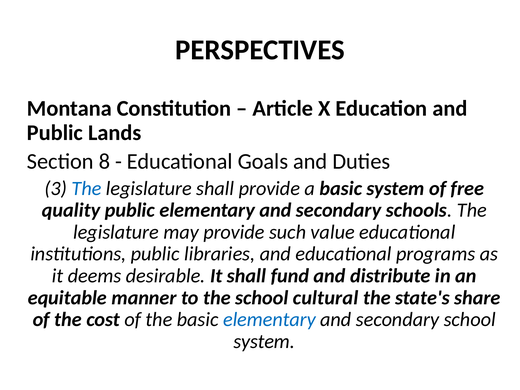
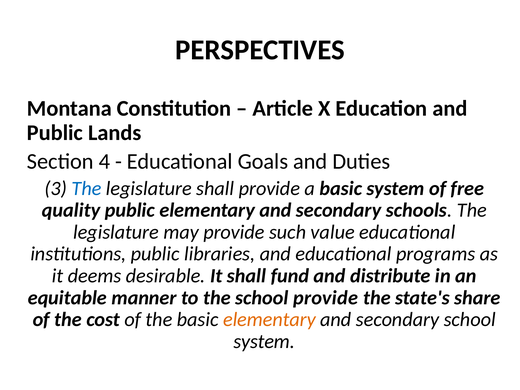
8: 8 -> 4
school cultural: cultural -> provide
elementary at (269, 320) colour: blue -> orange
